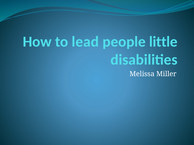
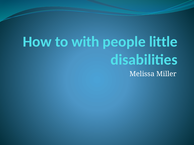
lead: lead -> with
